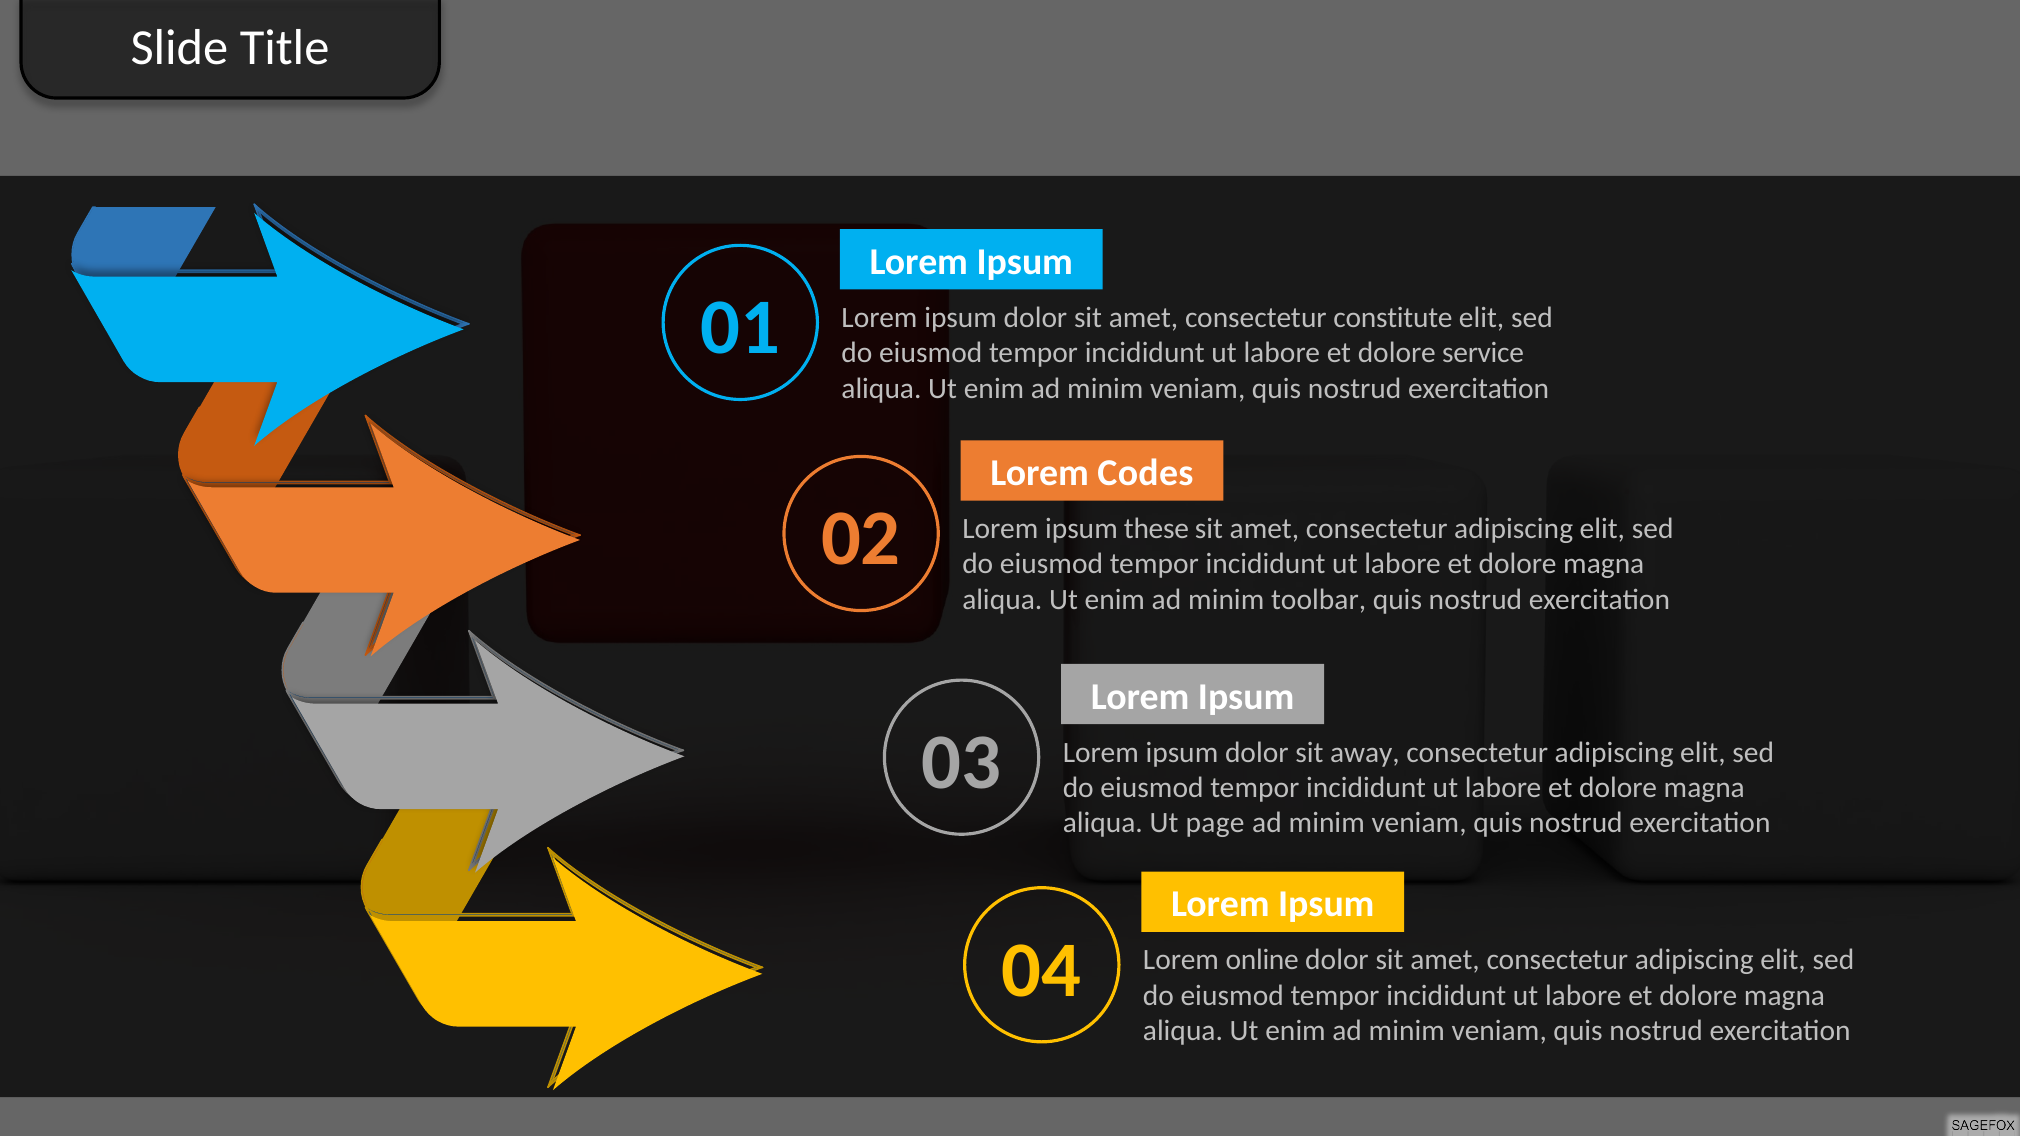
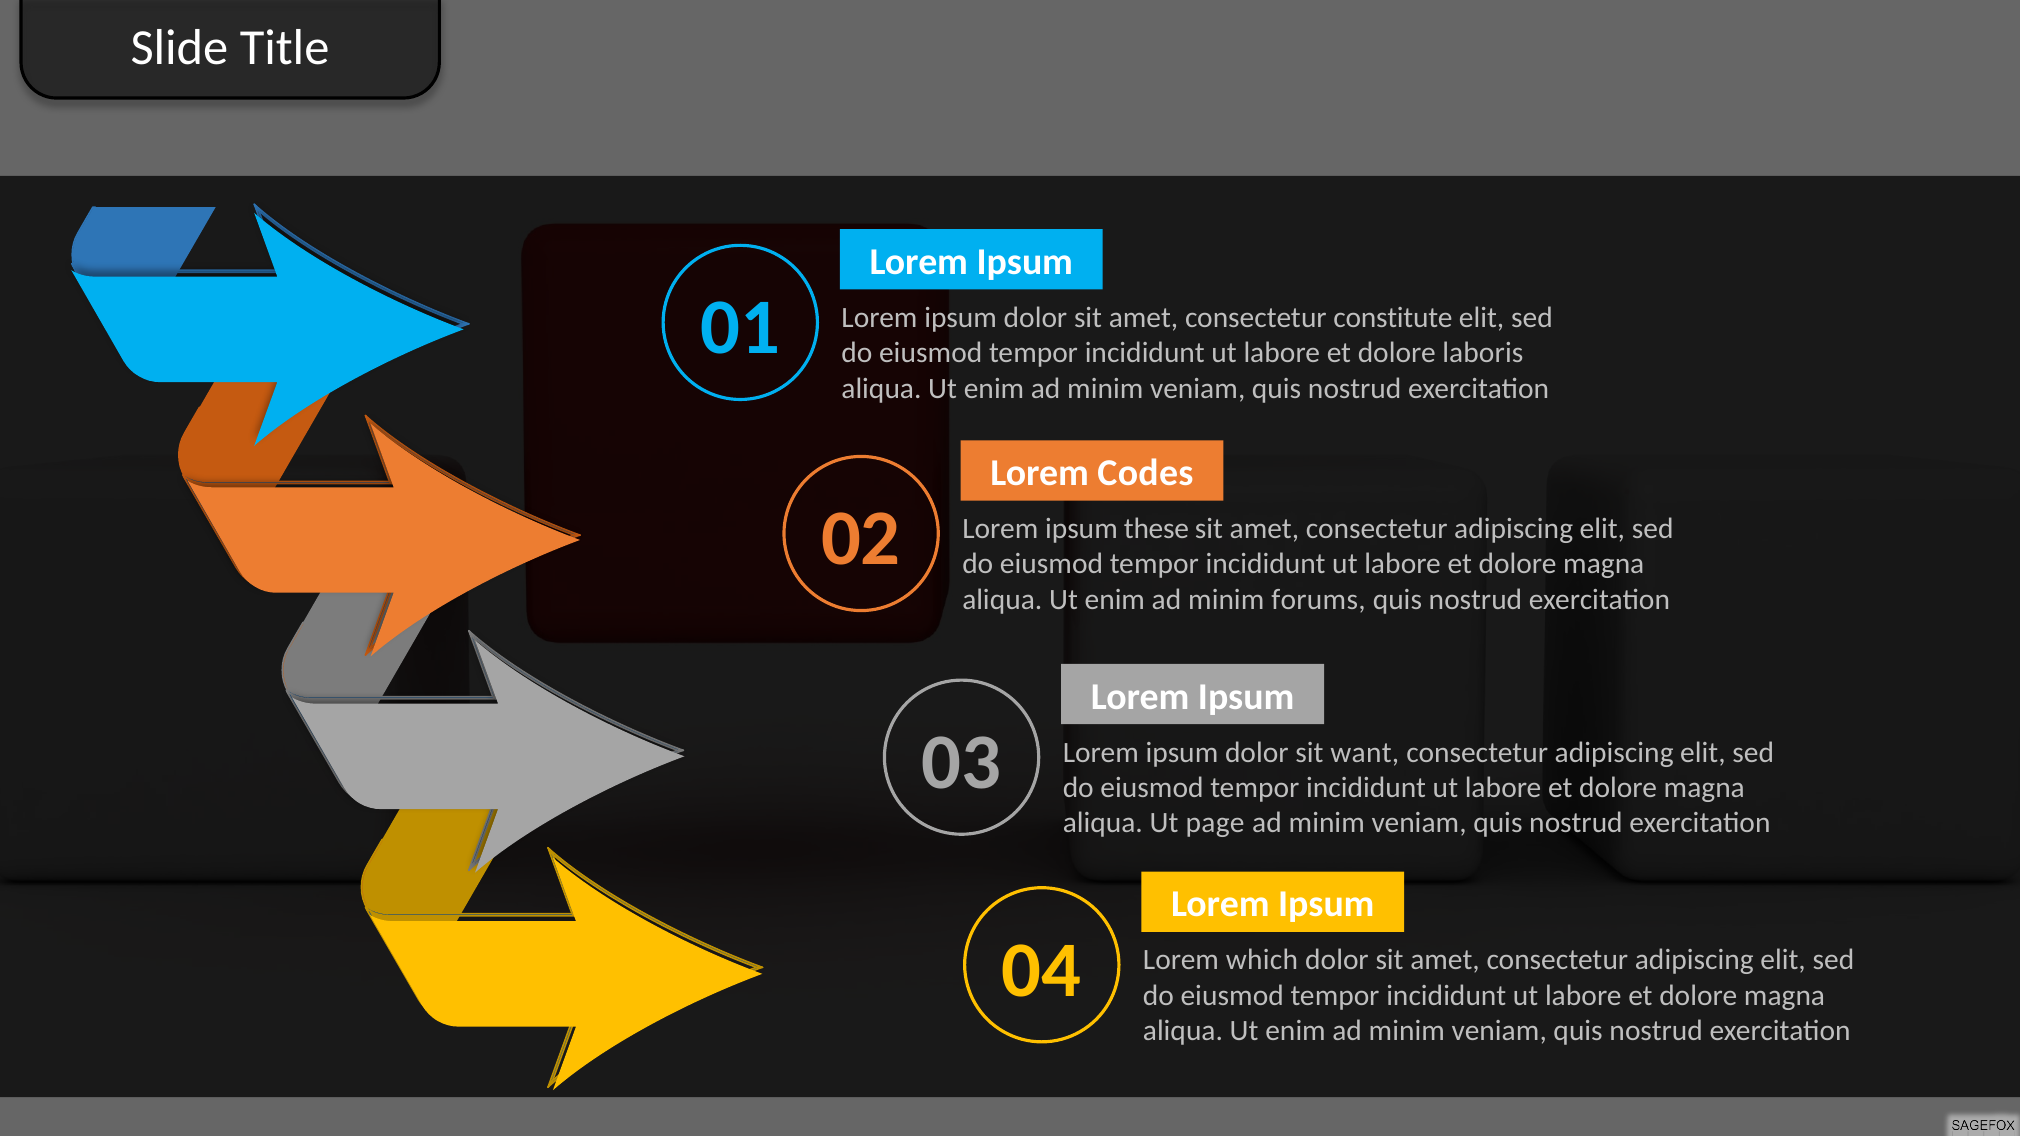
service: service -> laboris
toolbar: toolbar -> forums
away: away -> want
online: online -> which
